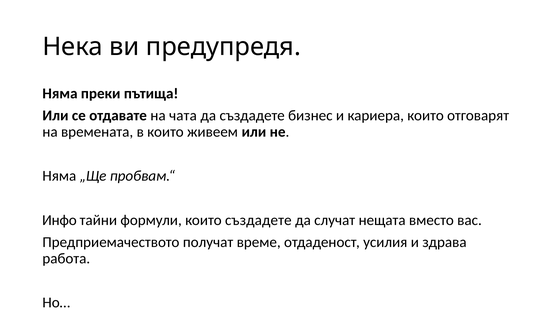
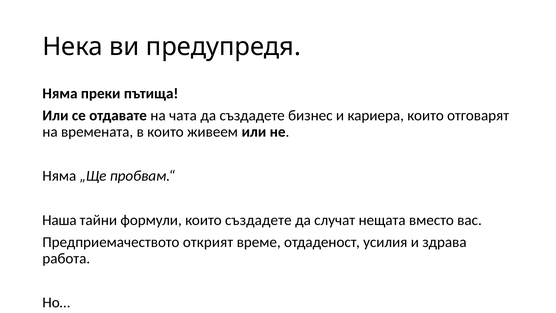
Инфо: Инфо -> Наша
получат: получат -> открият
